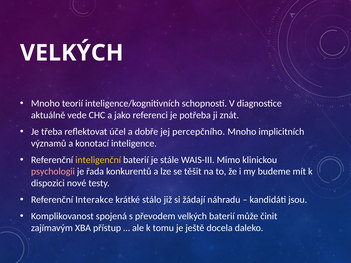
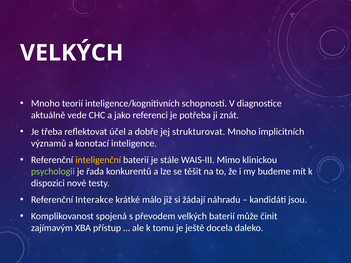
percepčního: percepčního -> strukturovat
psychologii colour: pink -> light green
stálo: stálo -> málo
